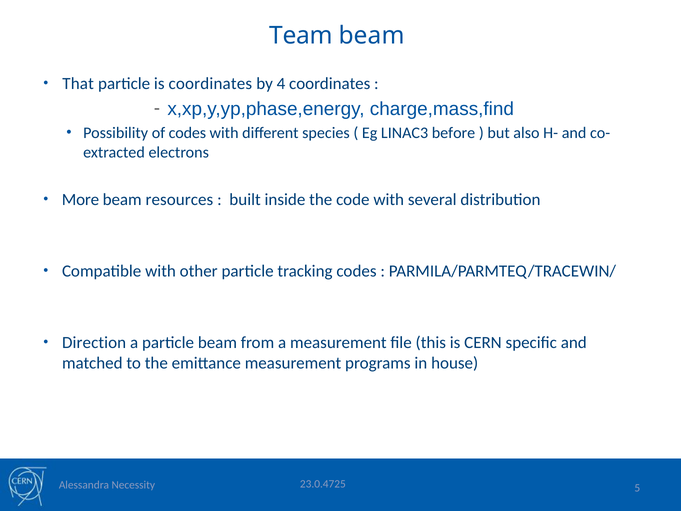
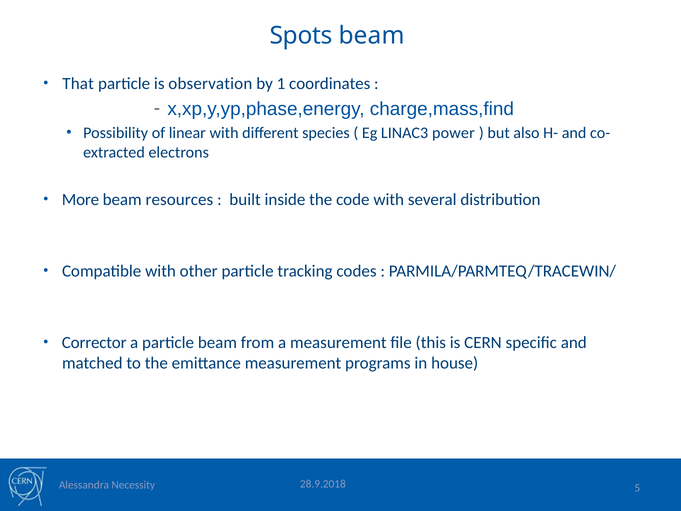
Team: Team -> Spots
is coordinates: coordinates -> observation
4: 4 -> 1
of codes: codes -> linear
before: before -> power
Direction: Direction -> Corrector
23.0.4725: 23.0.4725 -> 28.9.2018
